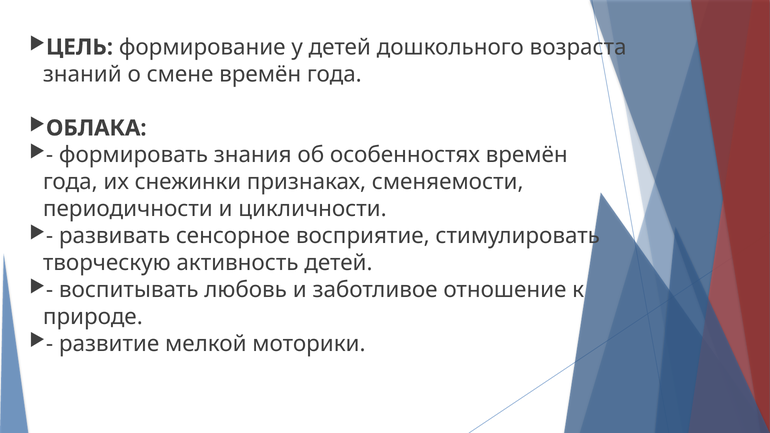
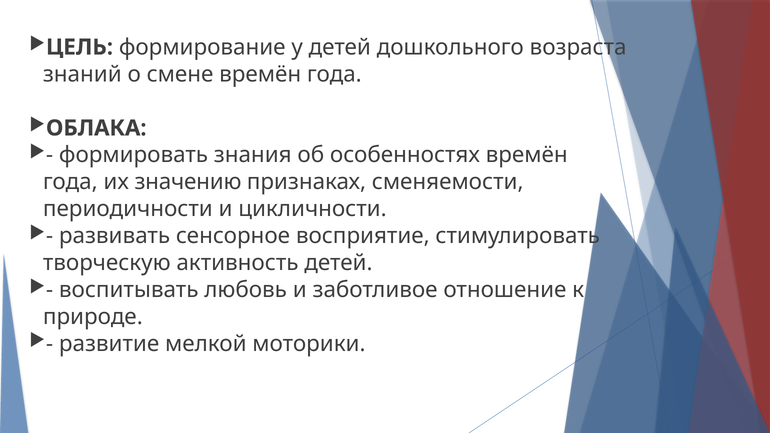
снежинки: снежинки -> значению
